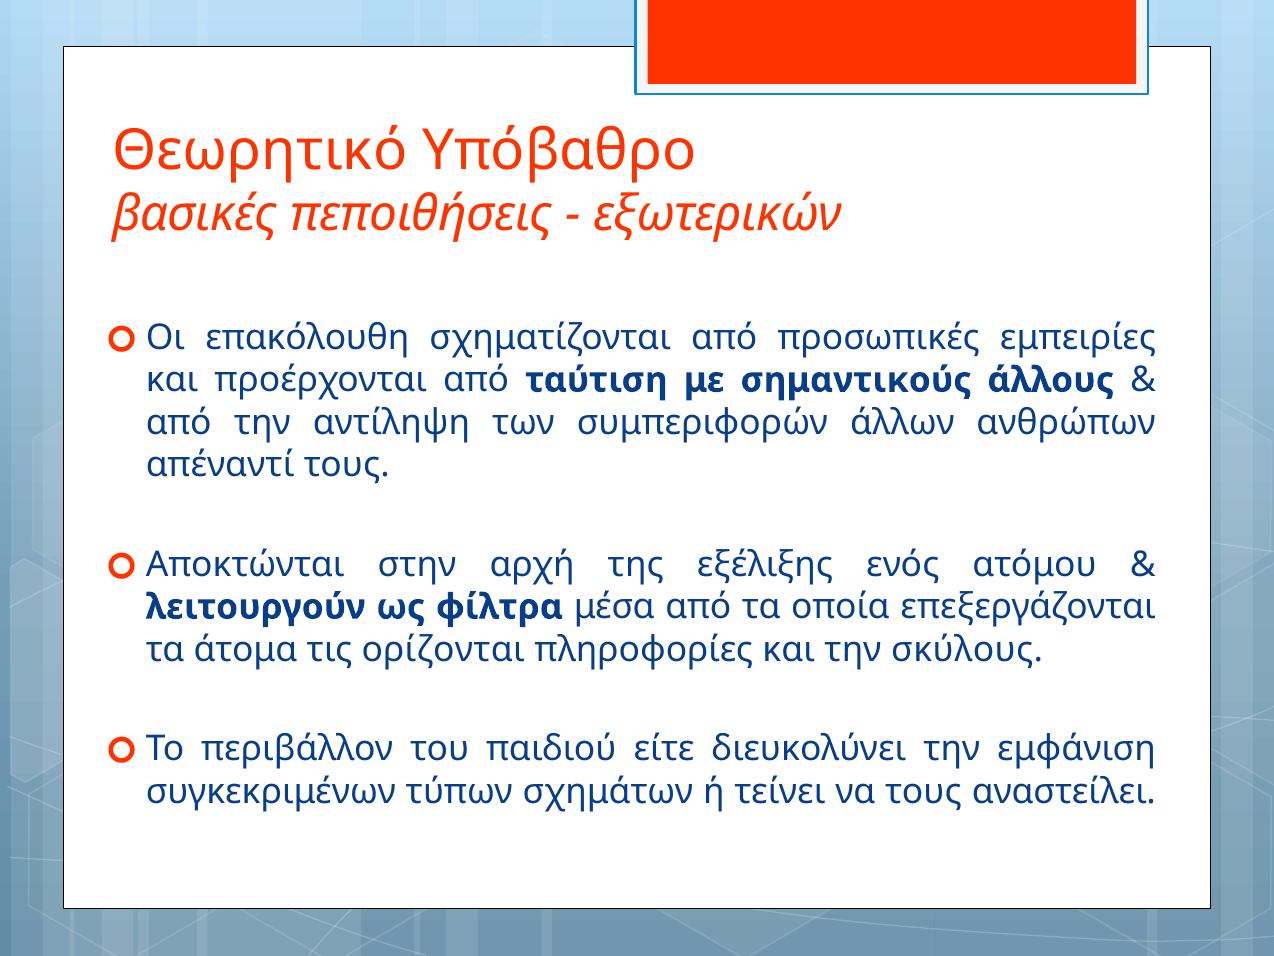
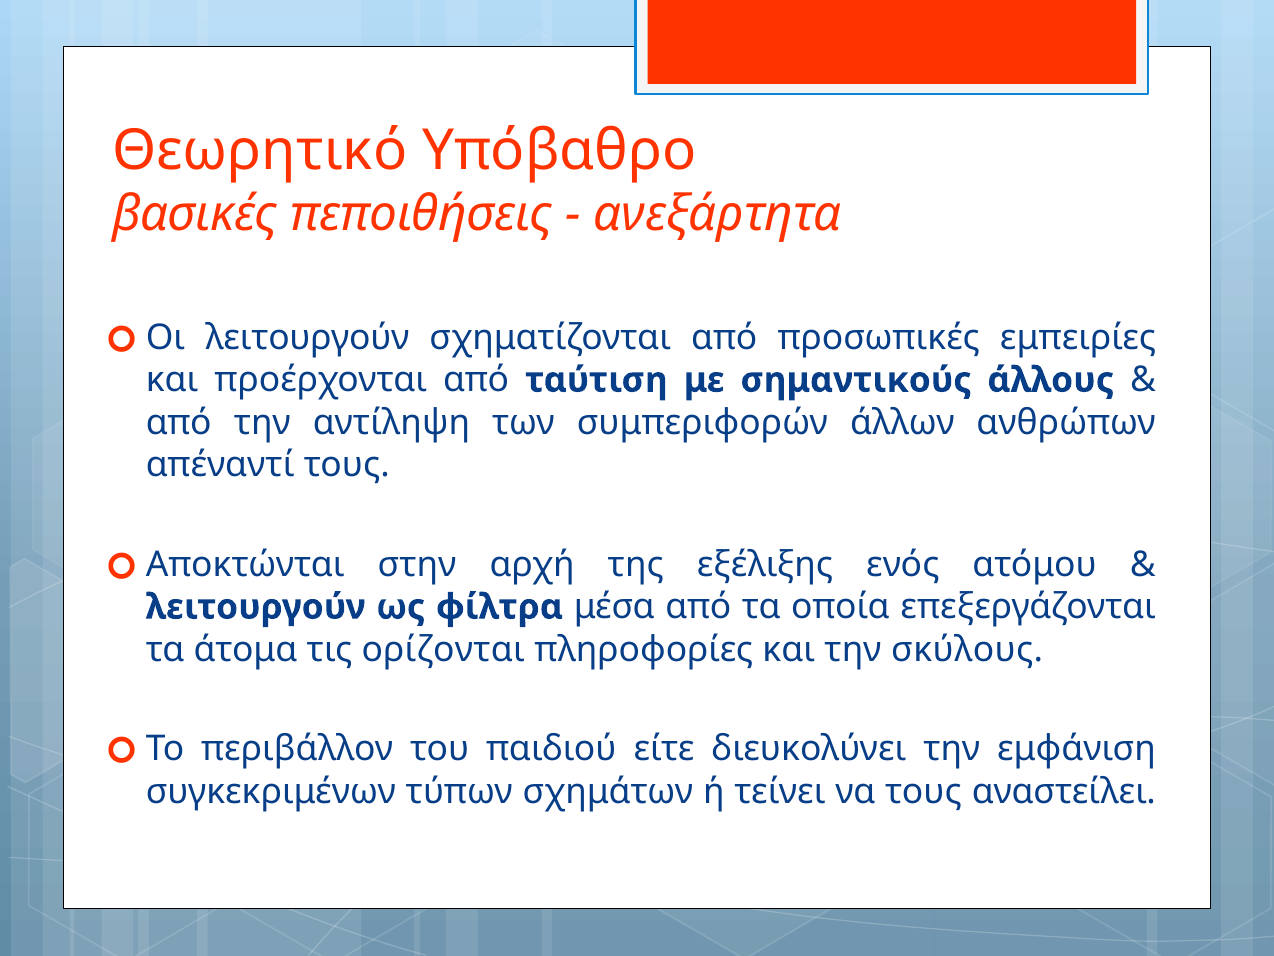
εξωτερικών: εξωτερικών -> ανεξάρτητα
Οι επακόλουθη: επακόλουθη -> λειτουργούν
